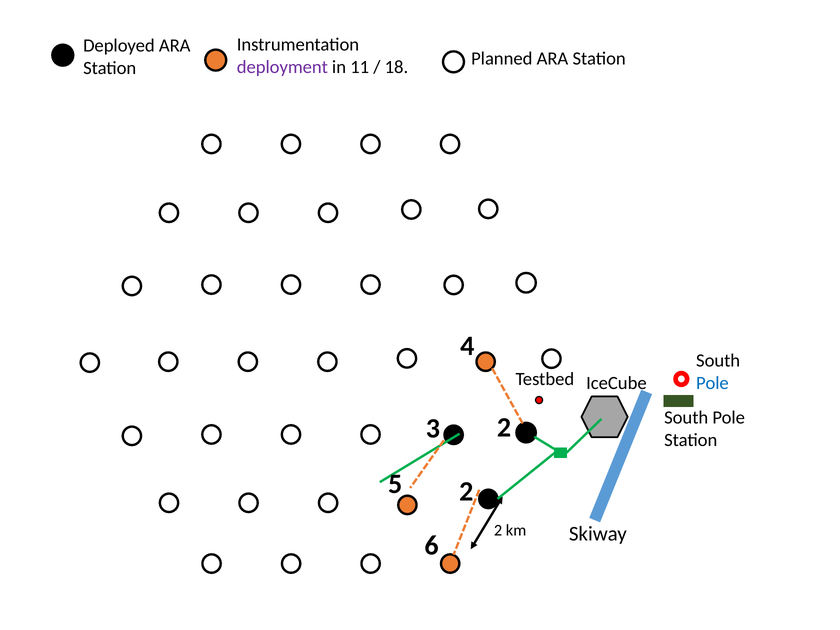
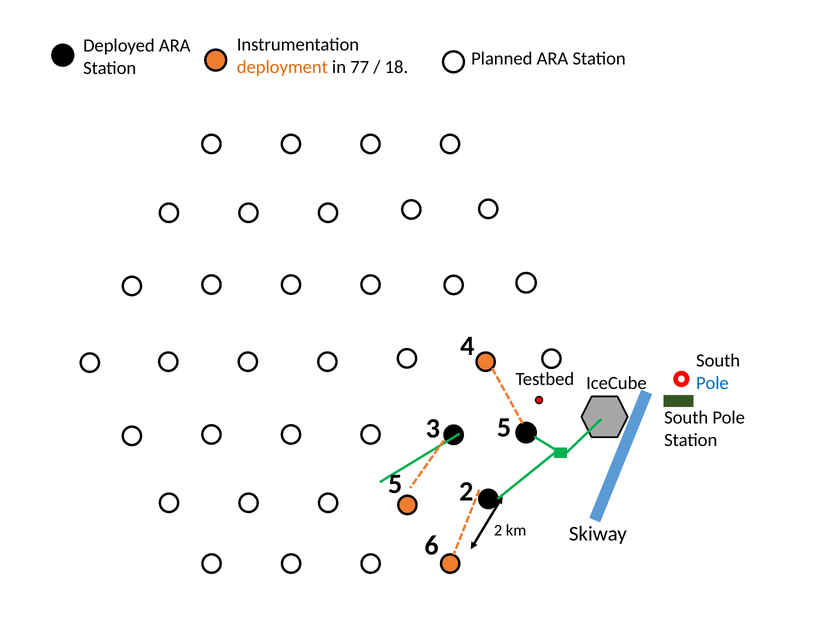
deployment colour: purple -> orange
11: 11 -> 77
3 2: 2 -> 5
